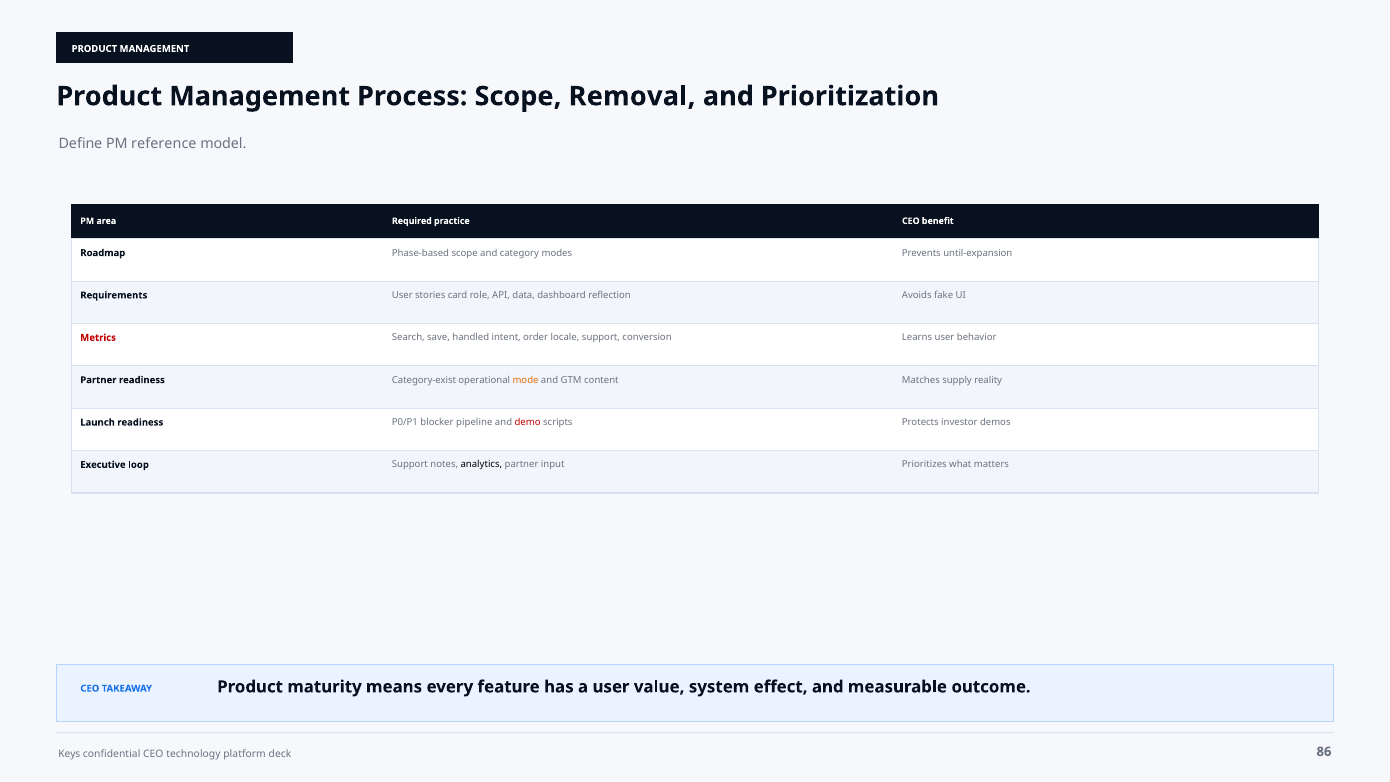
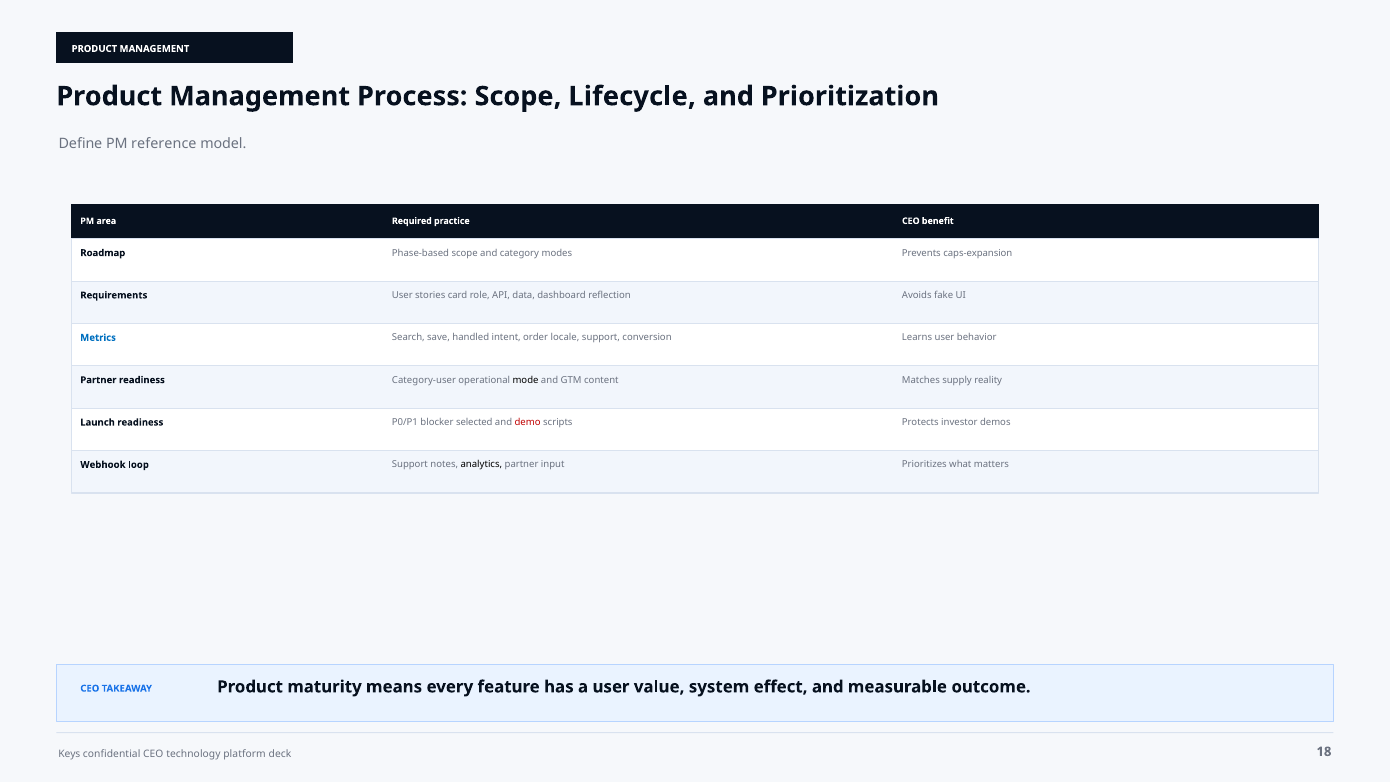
Removal: Removal -> Lifecycle
until-expansion: until-expansion -> caps-expansion
Metrics colour: red -> blue
Category-exist: Category-exist -> Category-user
mode colour: orange -> black
pipeline: pipeline -> selected
Executive: Executive -> Webhook
86: 86 -> 18
